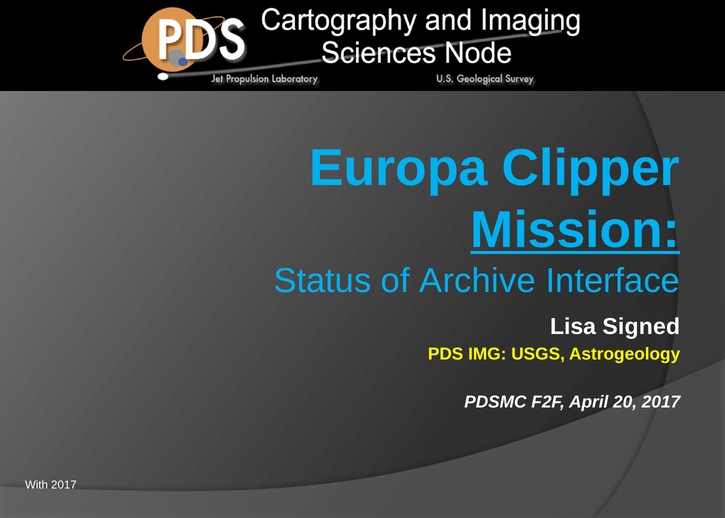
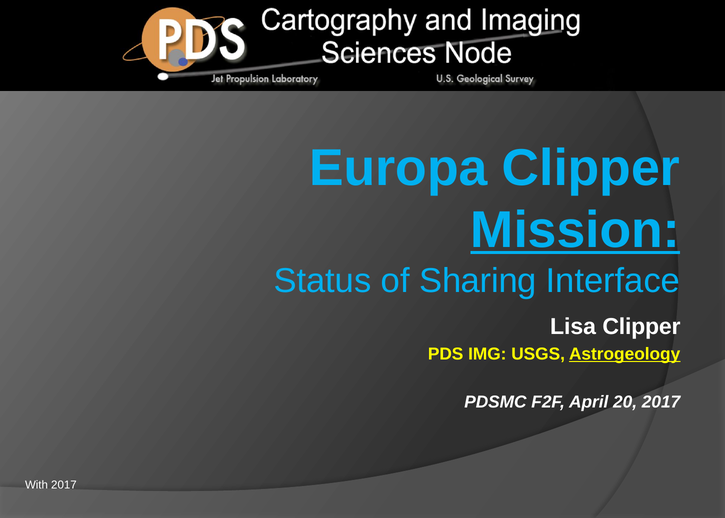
Archive: Archive -> Sharing
Lisa Signed: Signed -> Clipper
Astrogeology underline: none -> present
